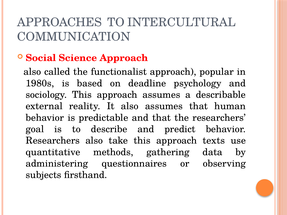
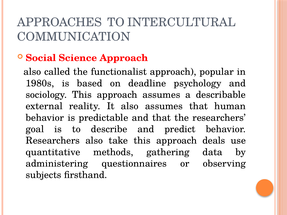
texts: texts -> deals
